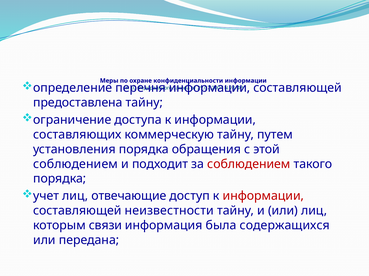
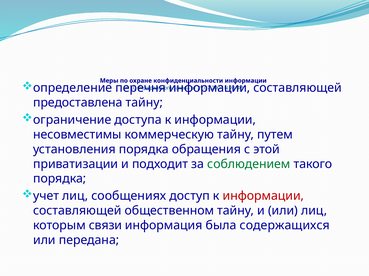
составляющих: составляющих -> несовместимы
соблюдением at (76, 164): соблюдением -> приватизации
соблюдением at (249, 164) colour: red -> green
отвечающие: отвечающие -> сообщениях
неизвестности: неизвестности -> общественном
